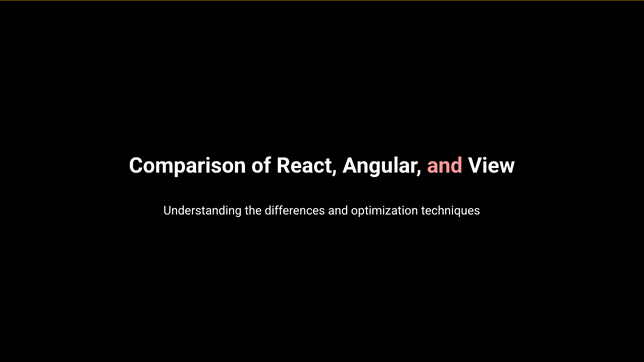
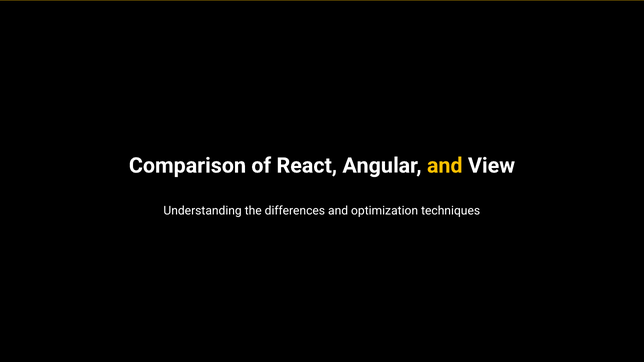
and at (445, 166) colour: pink -> yellow
